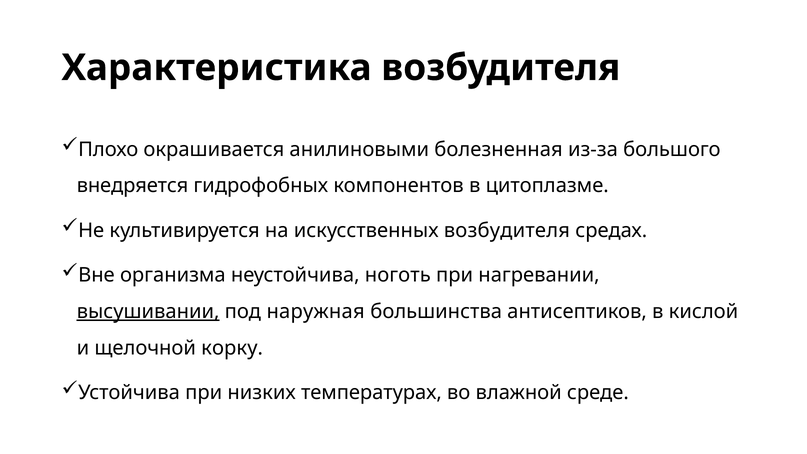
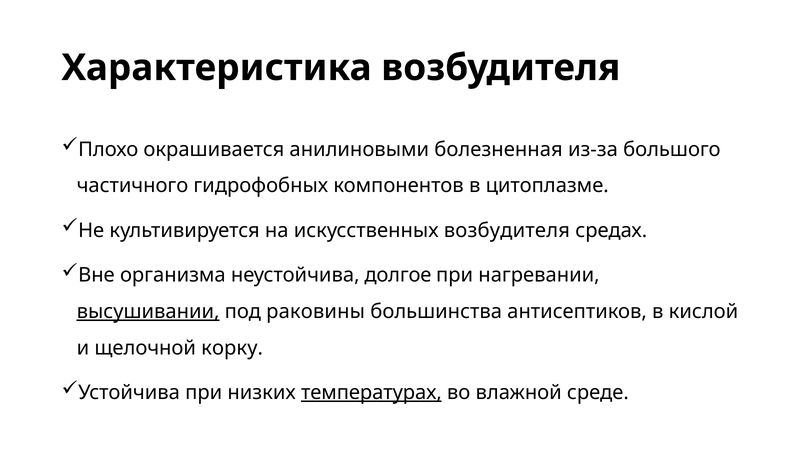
внедряется: внедряется -> частичного
ноготь: ноготь -> долгое
наружная: наружная -> раковины
температурах underline: none -> present
